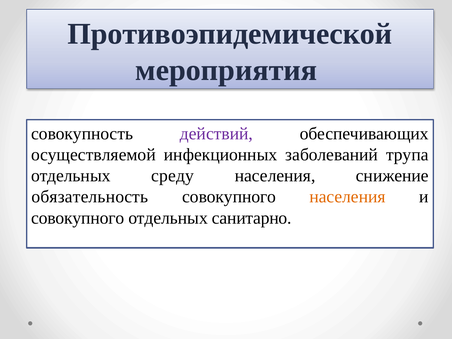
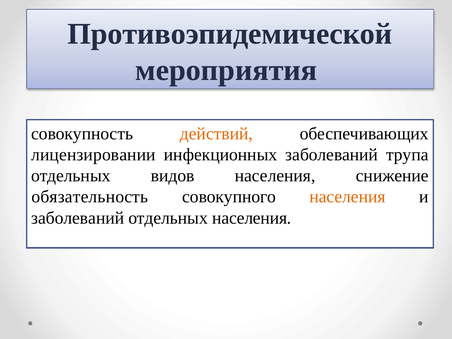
действий colour: purple -> orange
осуществляемой: осуществляемой -> лицензировании
среду: среду -> видов
совокупного at (78, 218): совокупного -> заболеваний
отдельных санитарно: санитарно -> населения
